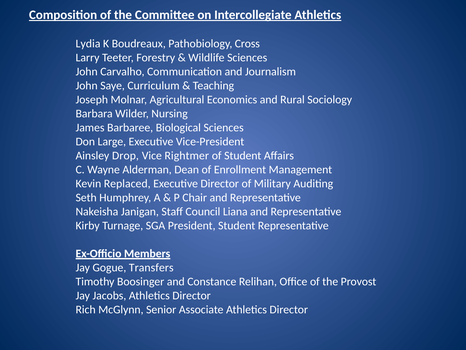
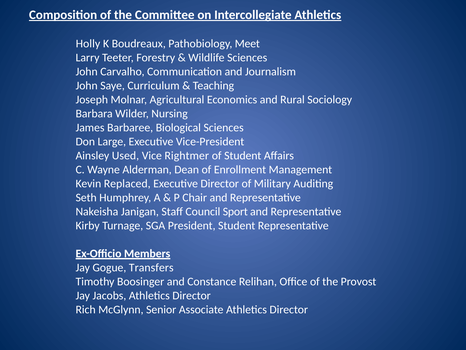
Lydia: Lydia -> Holly
Cross: Cross -> Meet
Drop: Drop -> Used
Liana: Liana -> Sport
